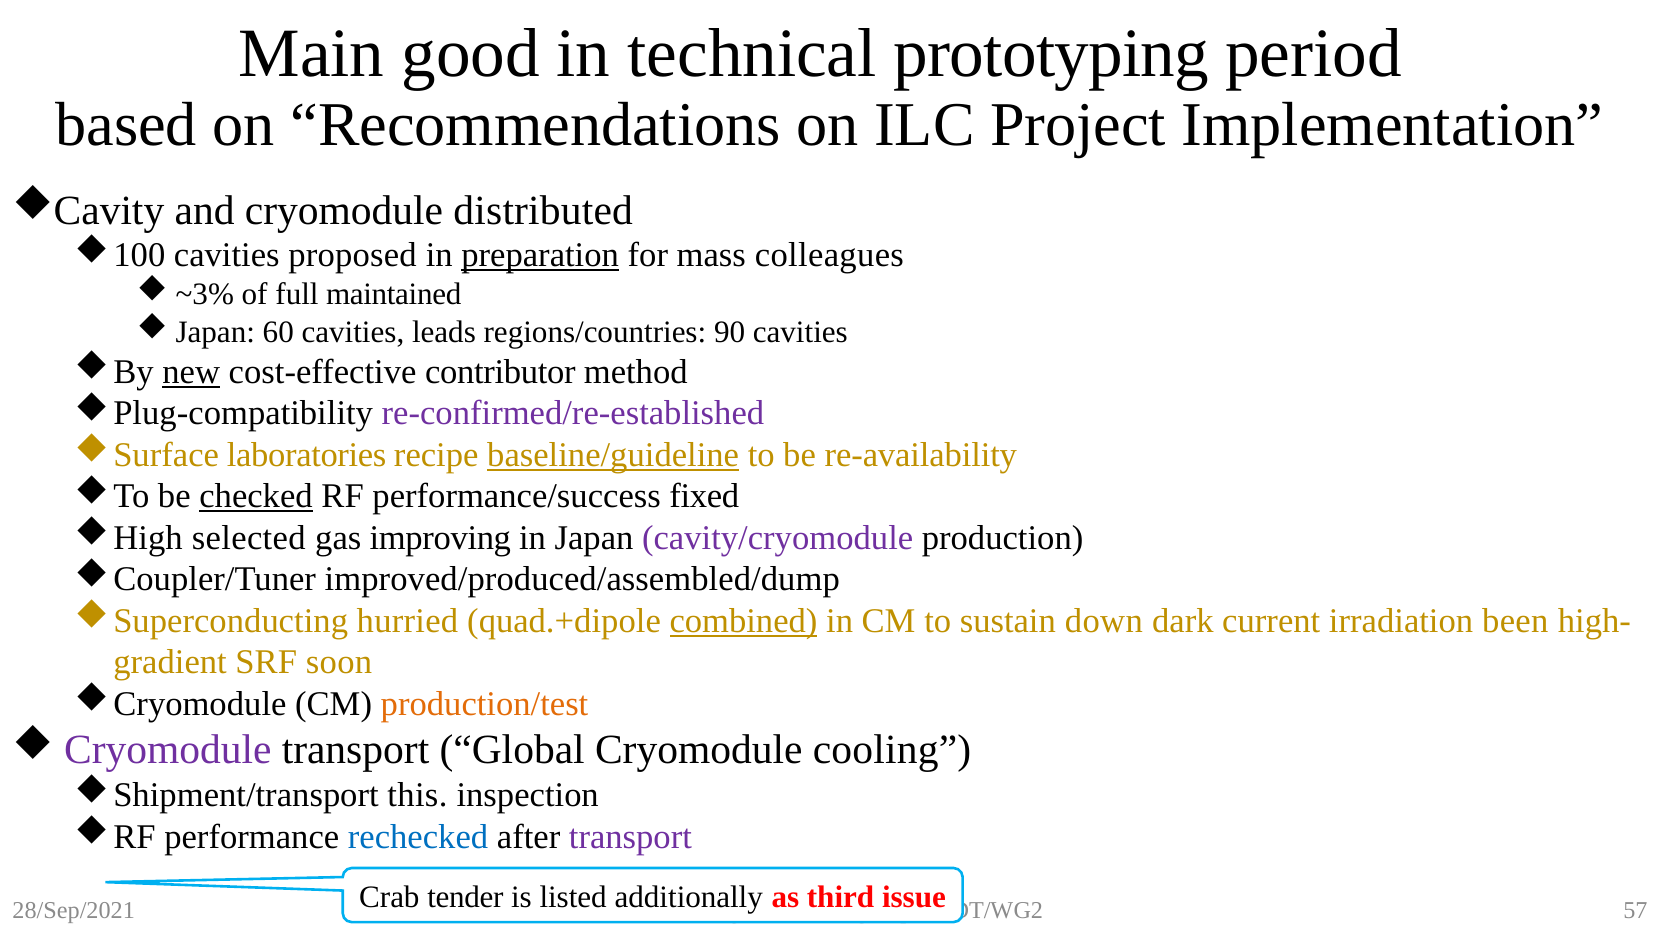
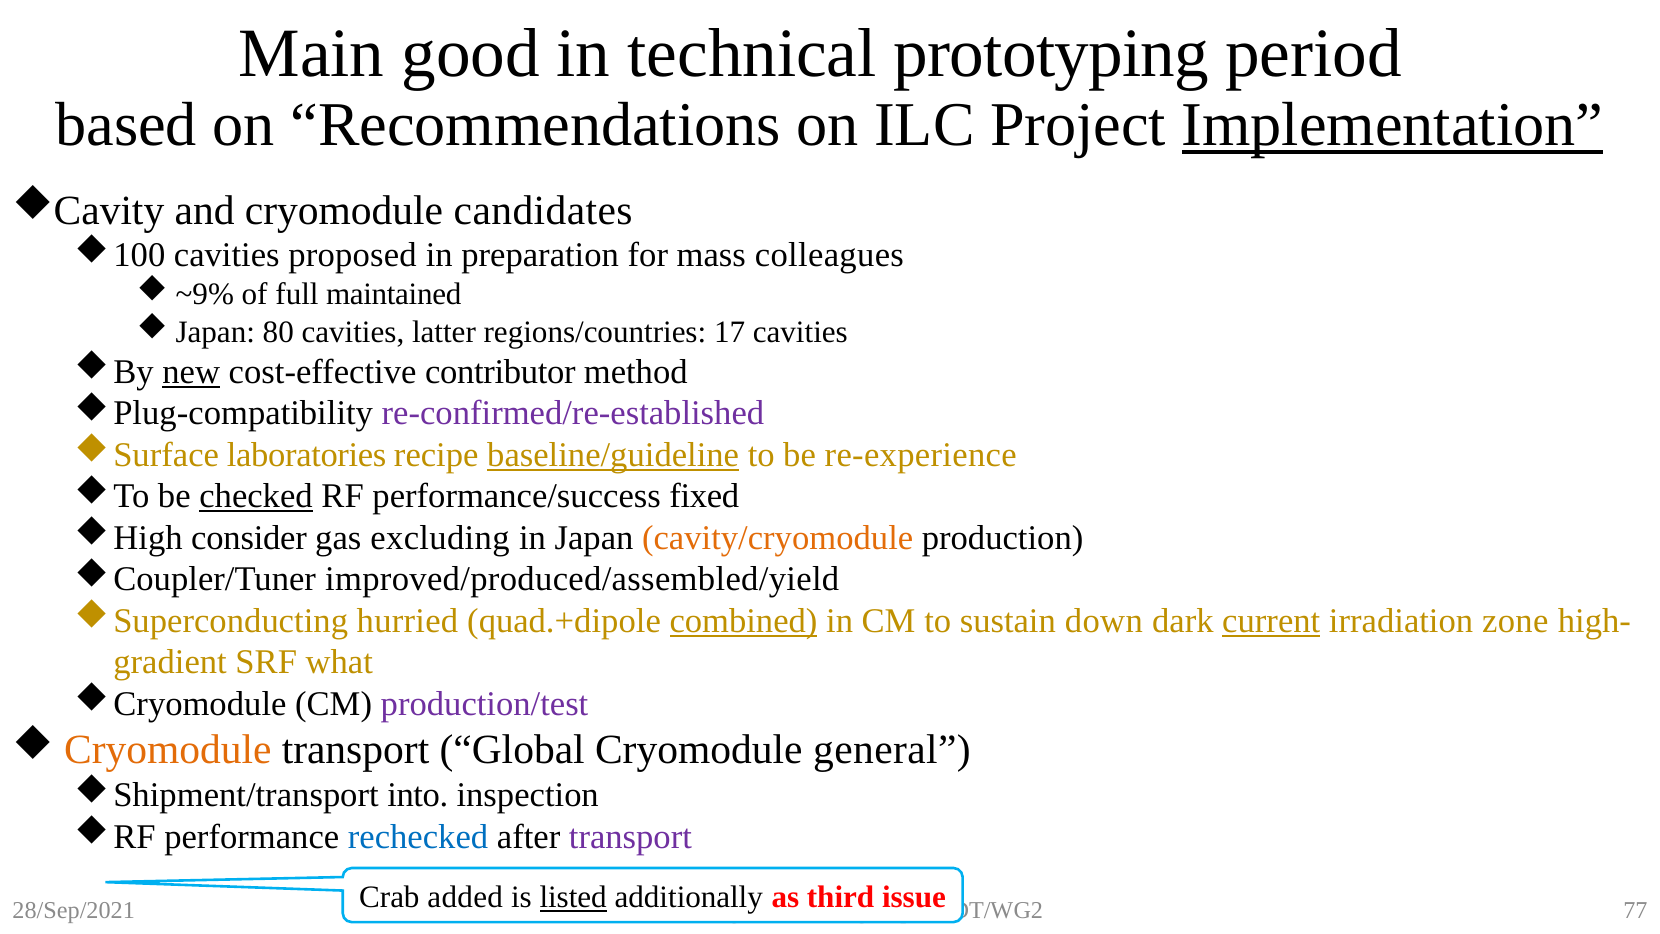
Implementation underline: none -> present
distributed: distributed -> candidates
preparation underline: present -> none
~3%: ~3% -> ~9%
60: 60 -> 80
leads: leads -> latter
90: 90 -> 17
re-availability: re-availability -> re-experience
selected: selected -> consider
improving: improving -> excluding
cavity/cryomodule colour: purple -> orange
improved/produced/assembled/dump: improved/produced/assembled/dump -> improved/produced/assembled/yield
current underline: none -> present
been: been -> zone
soon: soon -> what
production/test colour: orange -> purple
Cryomodule at (168, 750) colour: purple -> orange
cooling: cooling -> general
this: this -> into
tender: tender -> added
listed underline: none -> present
57: 57 -> 77
